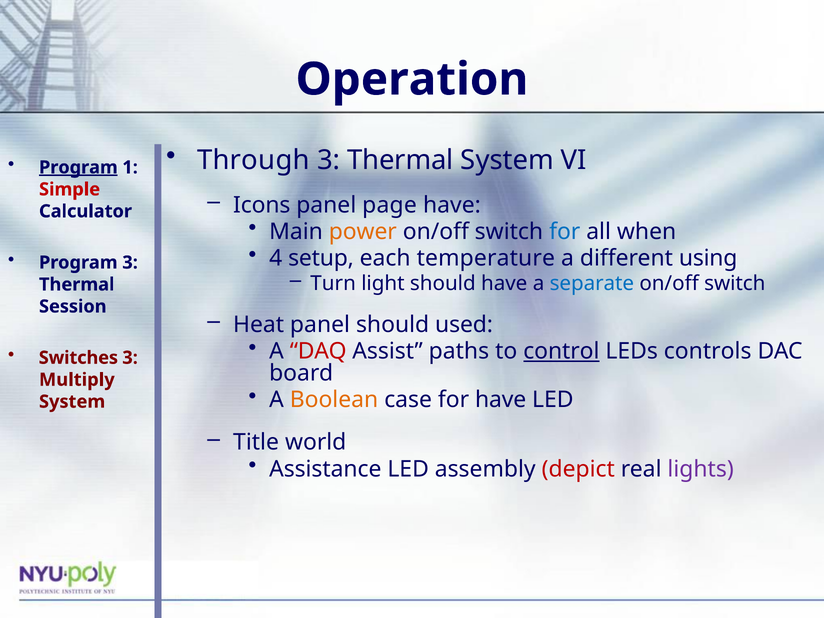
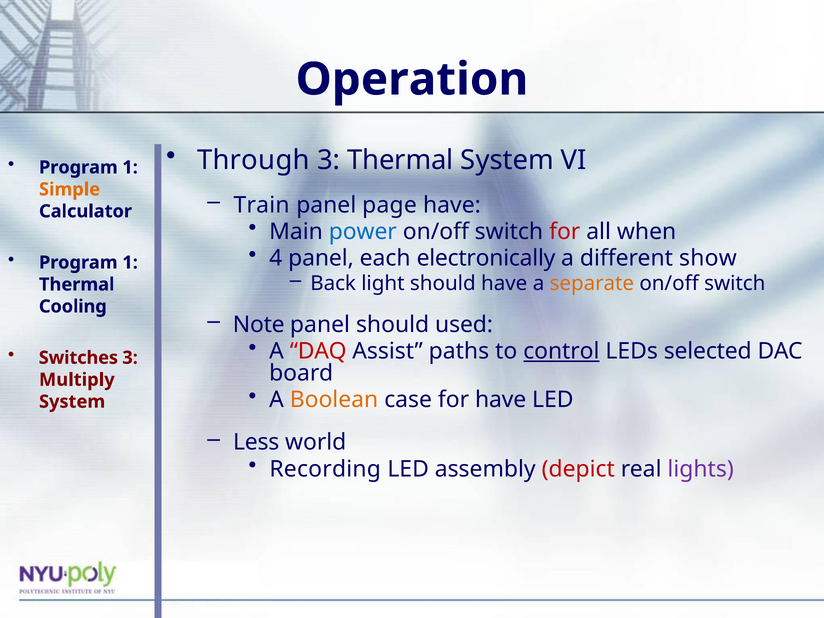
Program at (78, 167) underline: present -> none
Simple colour: red -> orange
Icons: Icons -> Train
power colour: orange -> blue
for at (565, 232) colour: blue -> red
4 setup: setup -> panel
temperature: temperature -> electronically
using: using -> show
3 at (130, 263): 3 -> 1
Turn: Turn -> Back
separate colour: blue -> orange
Session: Session -> Cooling
Heat: Heat -> Note
controls: controls -> selected
Title: Title -> Less
Assistance: Assistance -> Recording
